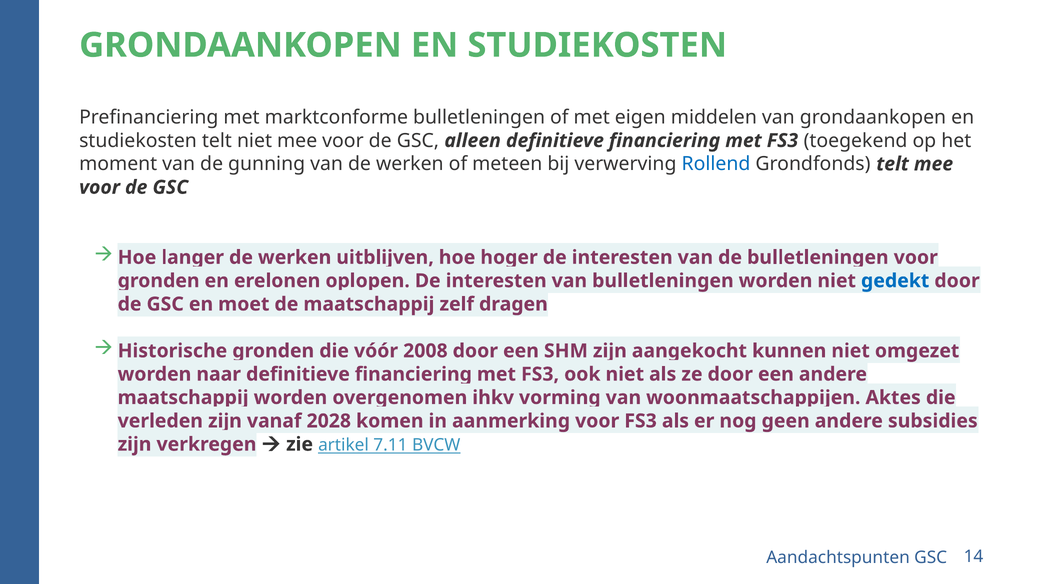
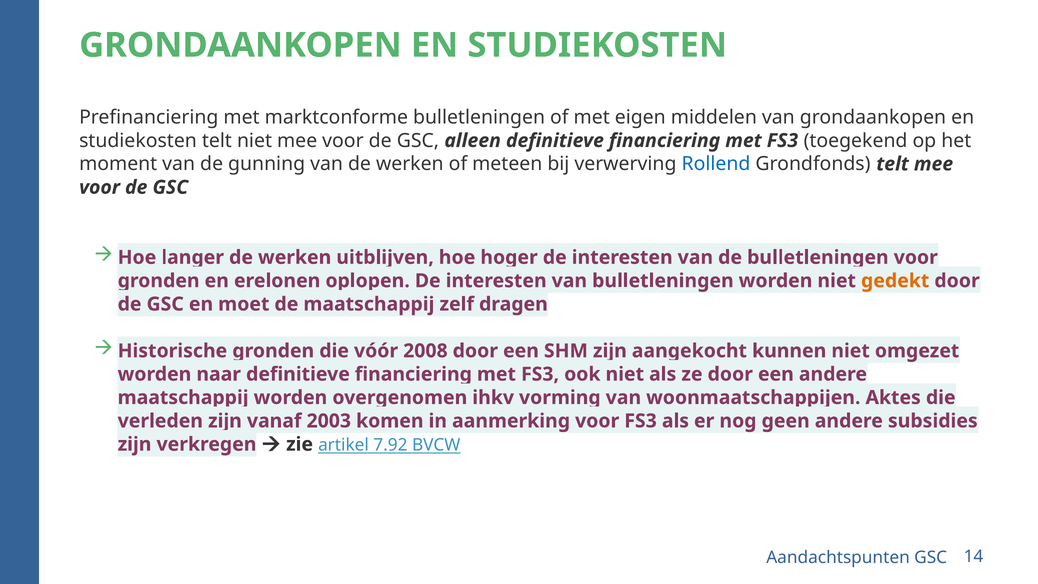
gedekt colour: blue -> orange
2028: 2028 -> 2003
7.11: 7.11 -> 7.92
